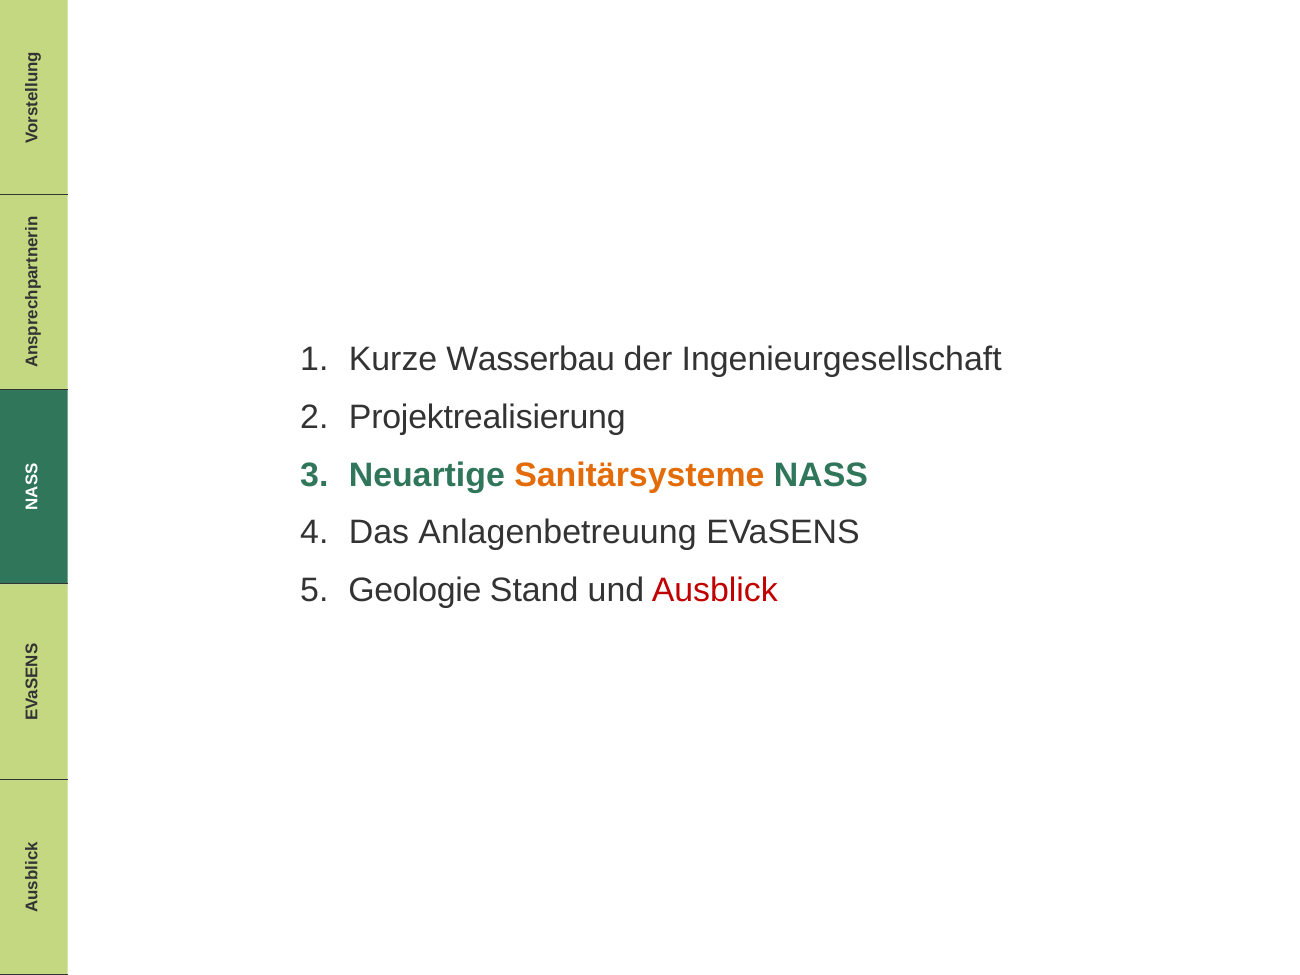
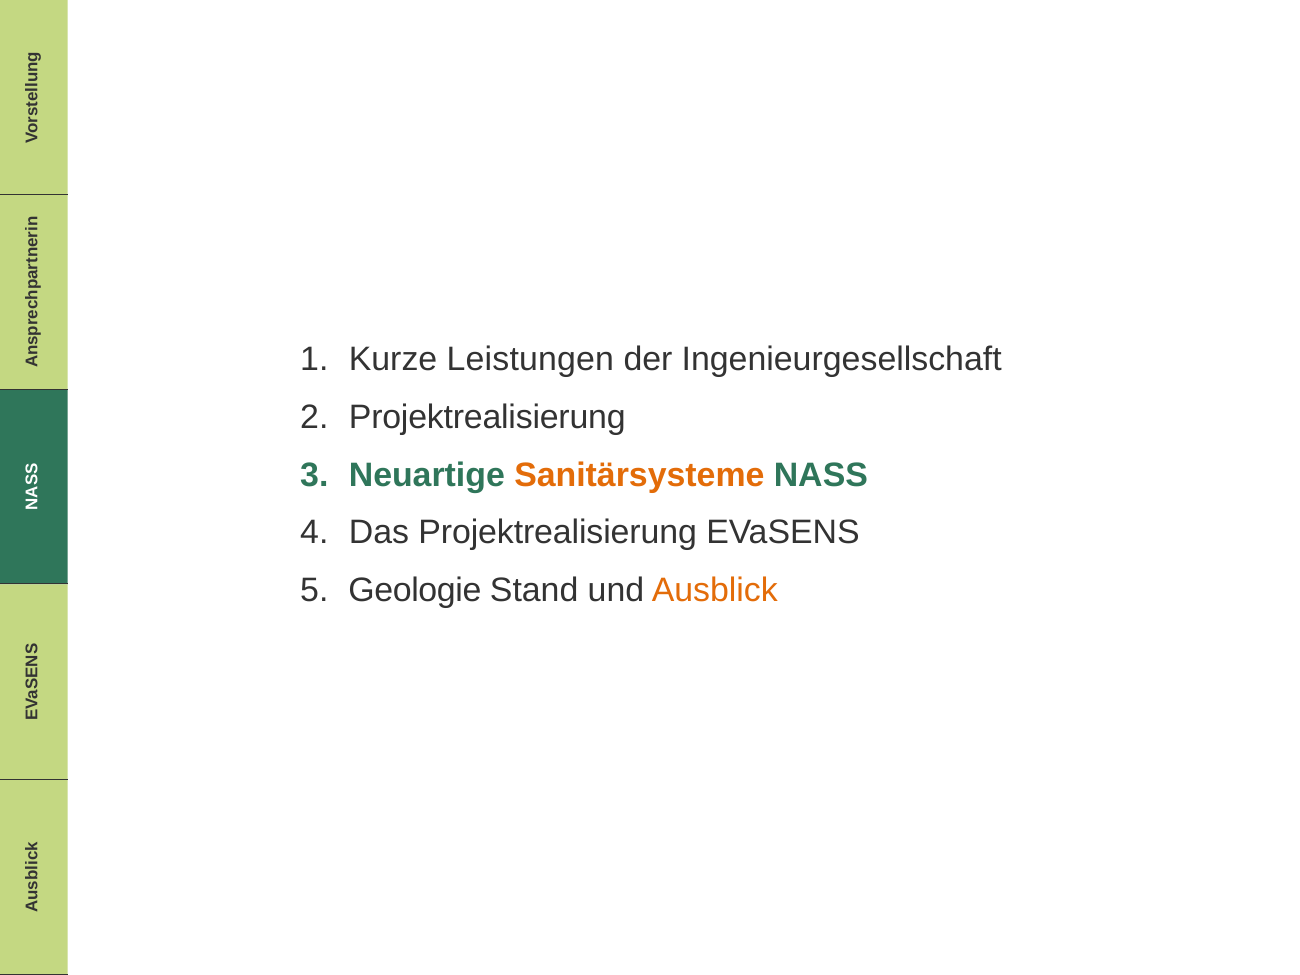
Wasserbau: Wasserbau -> Leistungen
Das Anlagenbetreuung: Anlagenbetreuung -> Projektrealisierung
Ausblick colour: red -> orange
